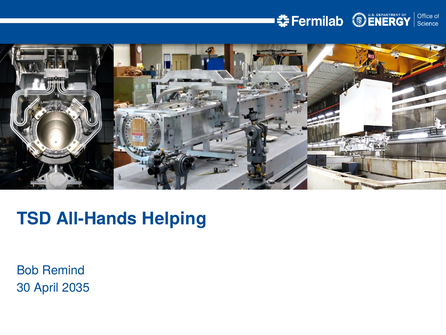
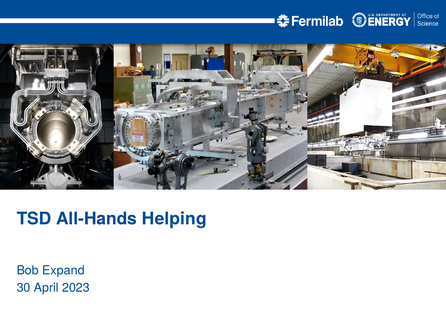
Remind: Remind -> Expand
2035: 2035 -> 2023
